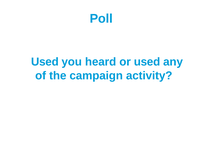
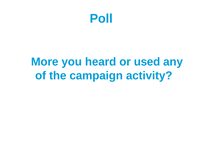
Used at (45, 62): Used -> More
